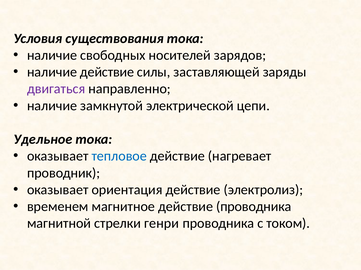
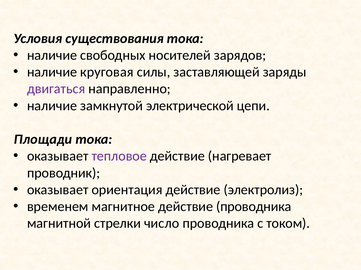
наличие действие: действие -> круговая
Удельное: Удельное -> Площади
тепловое colour: blue -> purple
генри: генри -> число
